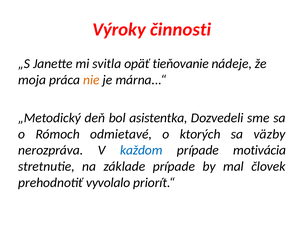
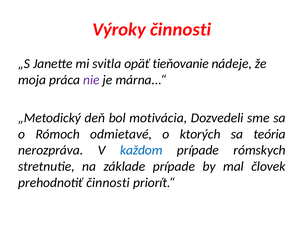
nie colour: orange -> purple
asistentka: asistentka -> motivácia
väzby: väzby -> teória
motivácia: motivácia -> rómskych
prehodnotiť vyvolalo: vyvolalo -> činnosti
